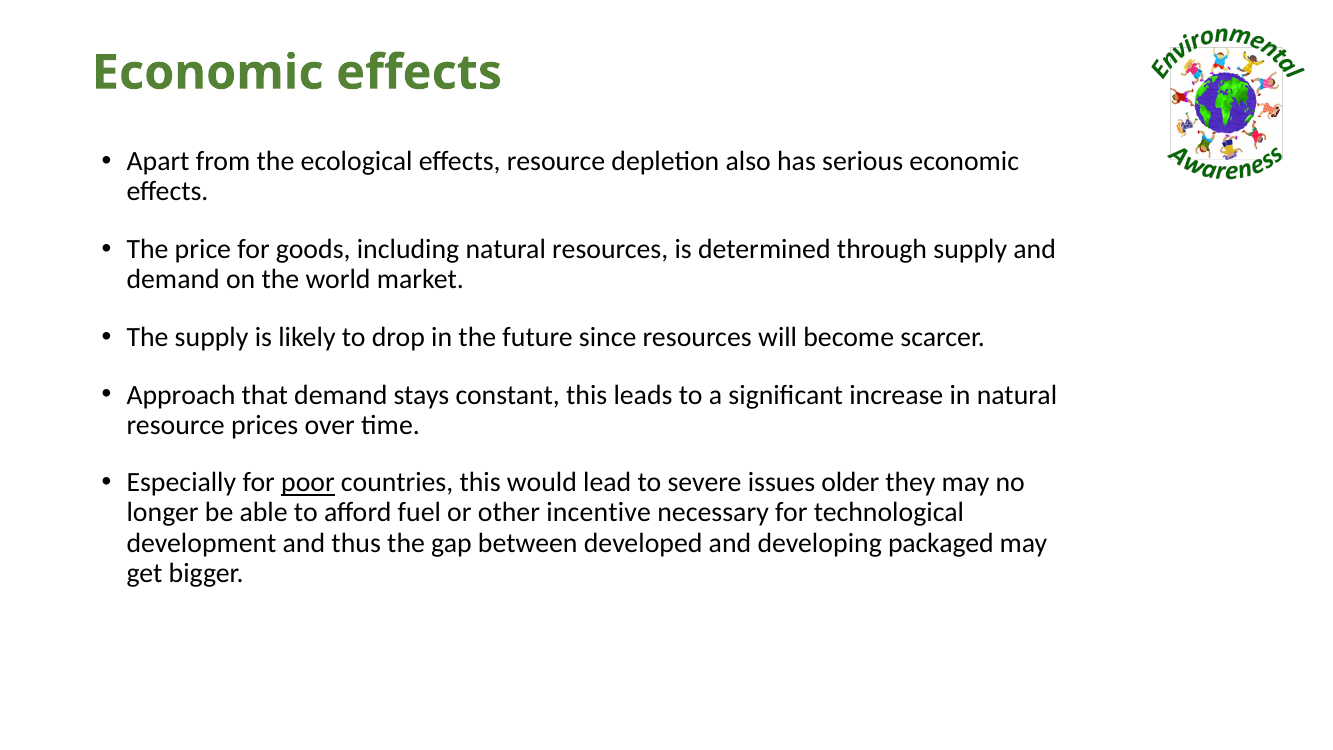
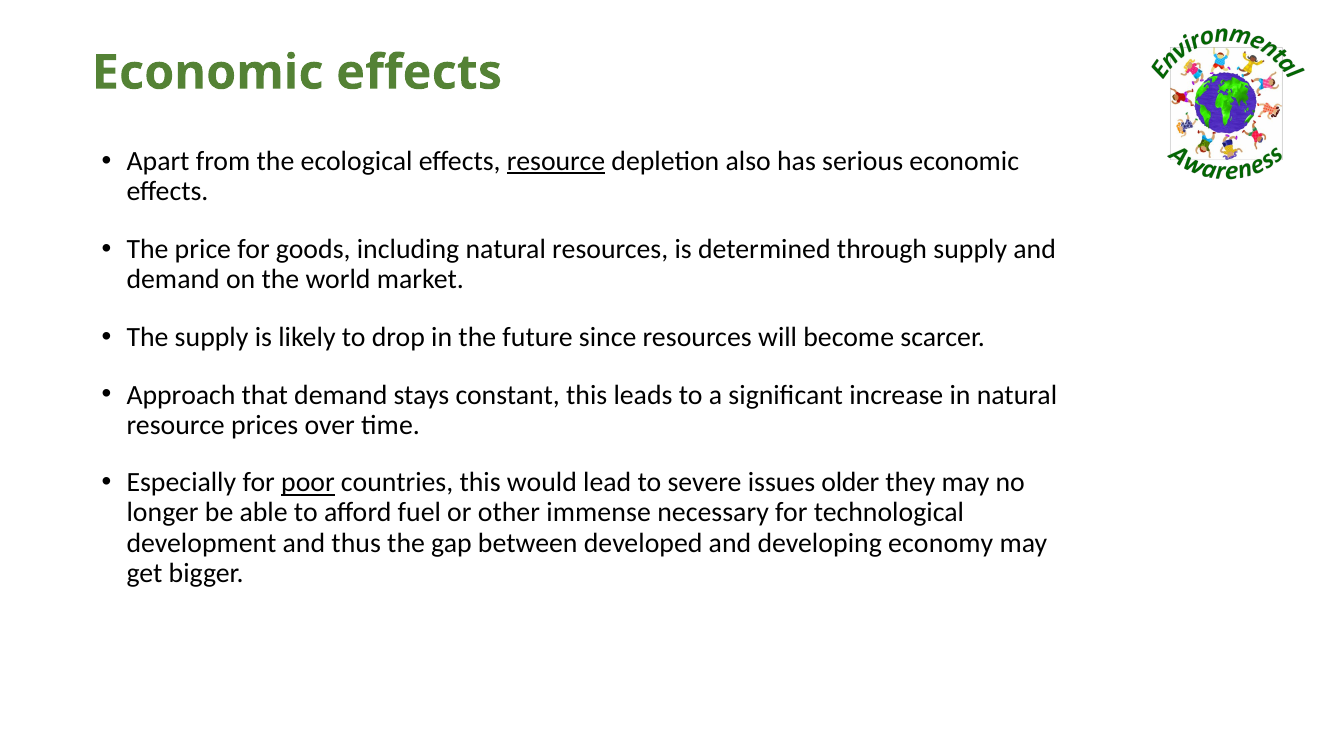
resource at (556, 161) underline: none -> present
incentive: incentive -> immense
packaged: packaged -> economy
